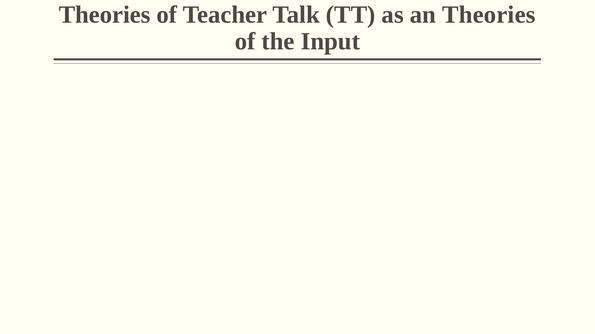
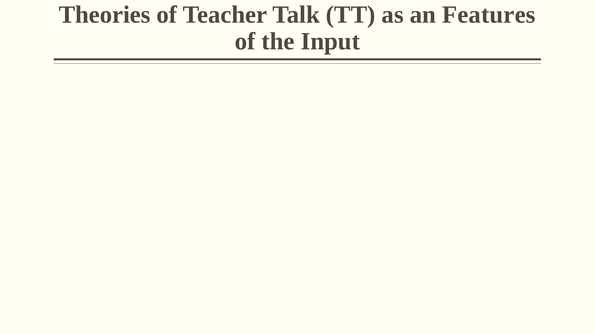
an Theories: Theories -> Features
